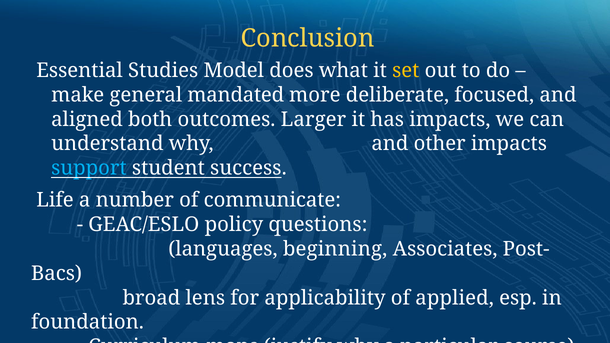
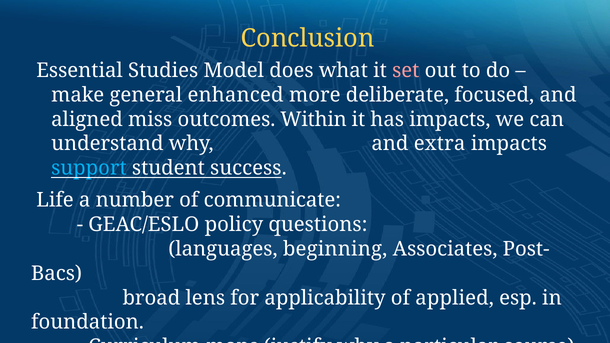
set colour: yellow -> pink
mandated: mandated -> enhanced
both: both -> miss
Larger: Larger -> Within
other: other -> extra
